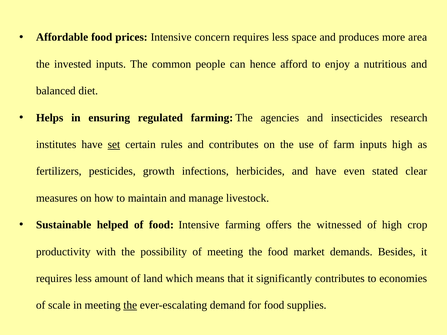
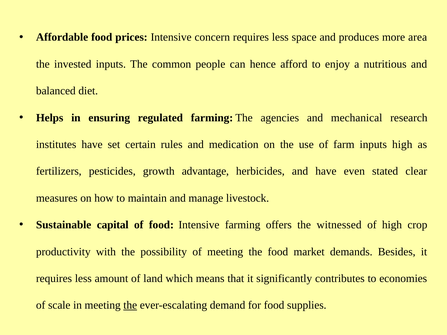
insecticides: insecticides -> mechanical
set underline: present -> none
and contributes: contributes -> medication
infections: infections -> advantage
helped: helped -> capital
